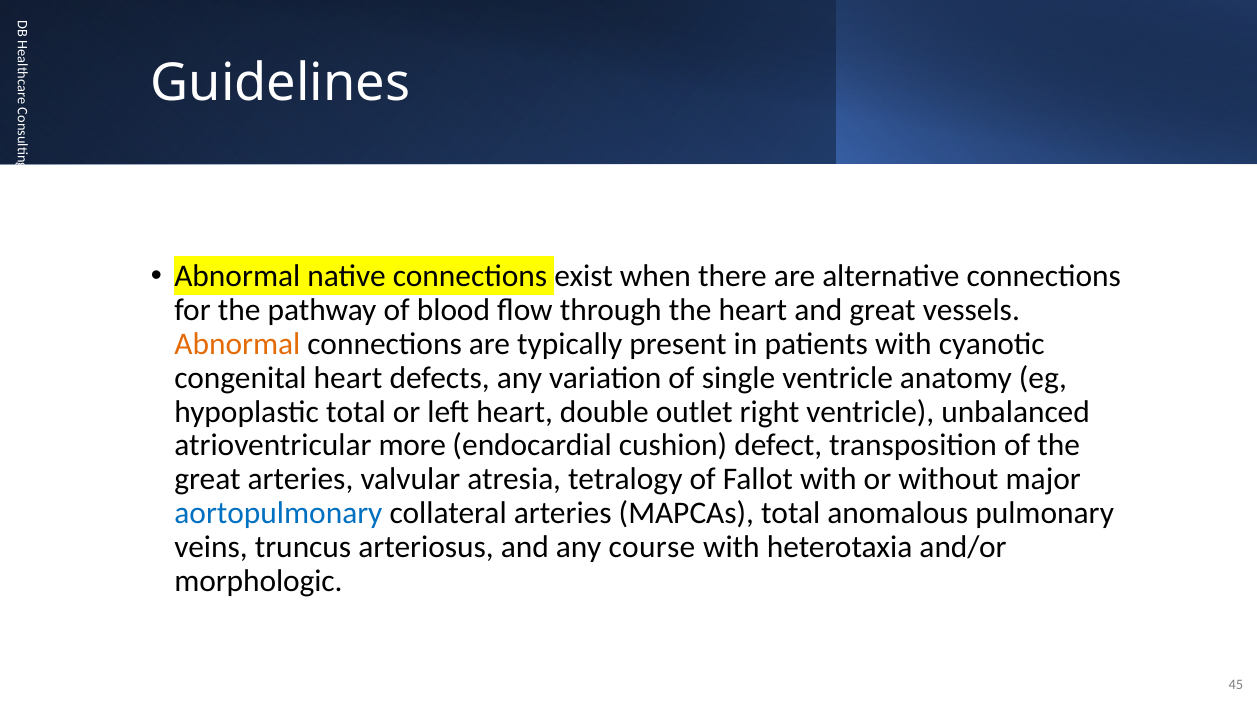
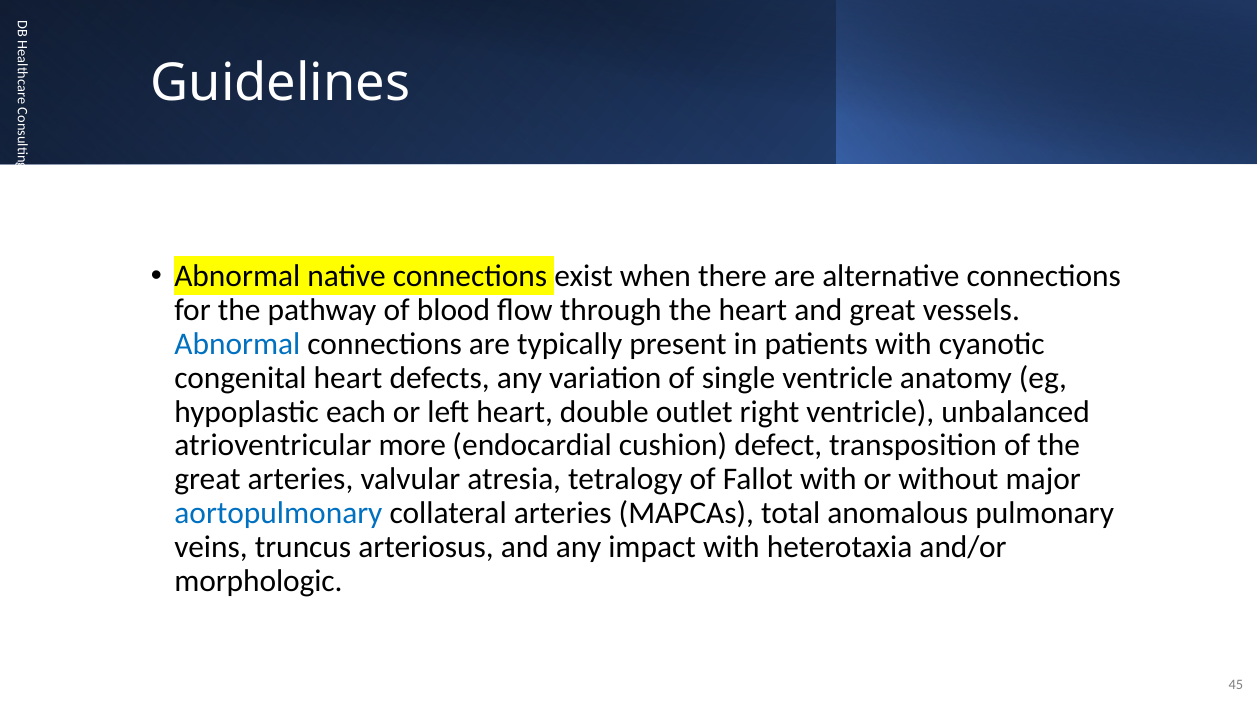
Abnormal at (237, 344) colour: orange -> blue
hypoplastic total: total -> each
course: course -> impact
